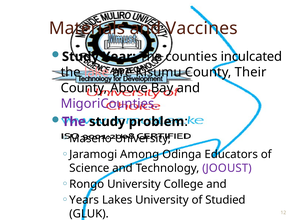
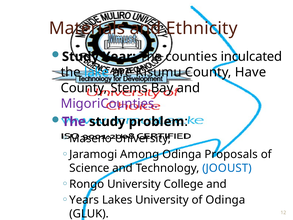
Vaccines: Vaccines -> Ethnicity
lake colour: pink -> light blue
Their: Their -> Have
Above: Above -> Stems
Educators: Educators -> Proposals
JOOUST colour: purple -> blue
of Studied: Studied -> Odinga
